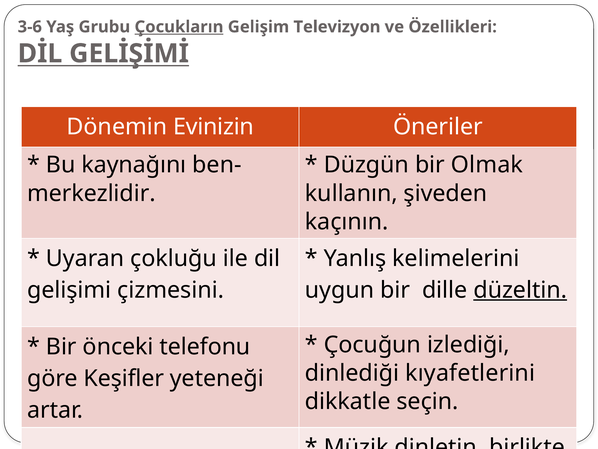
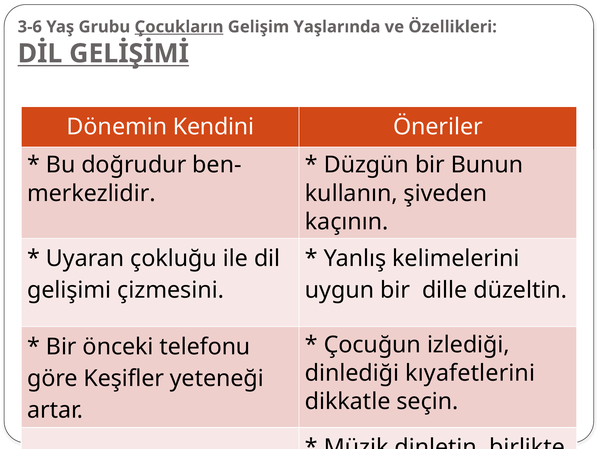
Televizyon: Televizyon -> Yaşlarında
Evinizin: Evinizin -> Kendini
kaynağını: kaynağını -> doğrudur
Olmak: Olmak -> Bunun
düzeltin underline: present -> none
